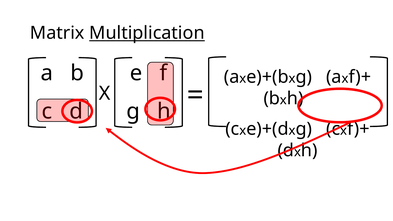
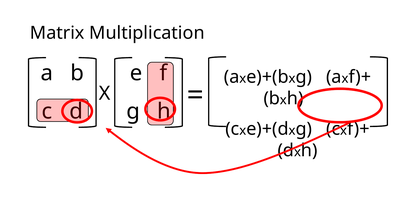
Multiplication underline: present -> none
